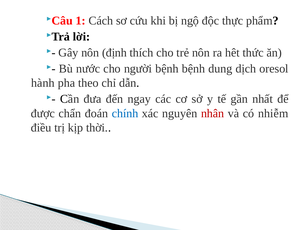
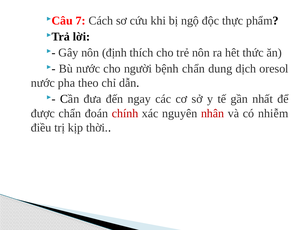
1: 1 -> 7
bệnh bệnh: bệnh -> chẩn
hành at (43, 83): hành -> nước
chính colour: blue -> red
